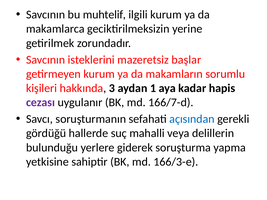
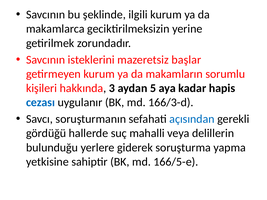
muhtelif: muhtelif -> şeklinde
1: 1 -> 5
cezası colour: purple -> blue
166/7-d: 166/7-d -> 166/3-d
166/3-e: 166/3-e -> 166/5-e
